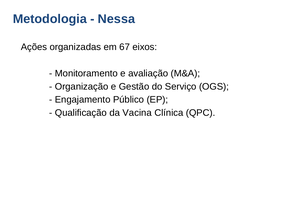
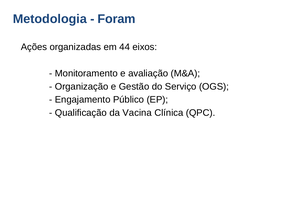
Nessa: Nessa -> Foram
67: 67 -> 44
